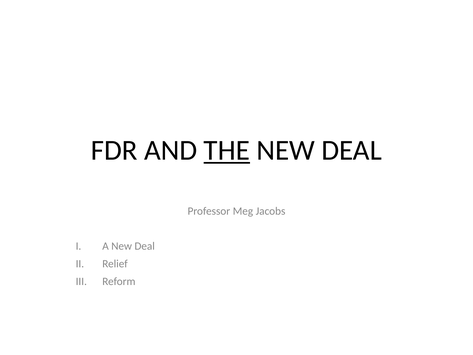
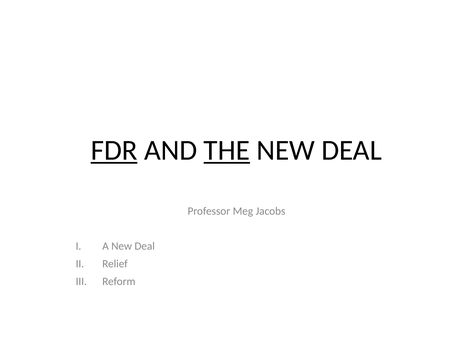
FDR underline: none -> present
